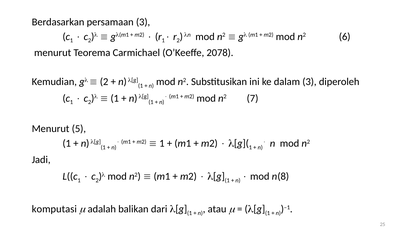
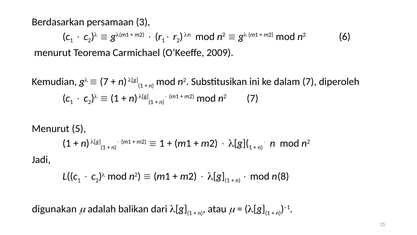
2078: 2078 -> 2009
2 at (104, 82): 2 -> 7
dalam 3: 3 -> 7
komputasi: komputasi -> digunakan
